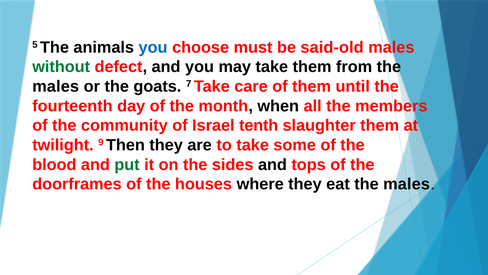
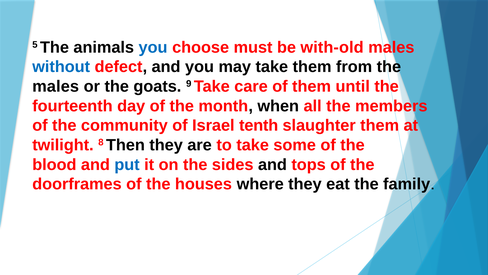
said-old: said-old -> with-old
without colour: green -> blue
7: 7 -> 9
9: 9 -> 8
put colour: green -> blue
eat the males: males -> family
